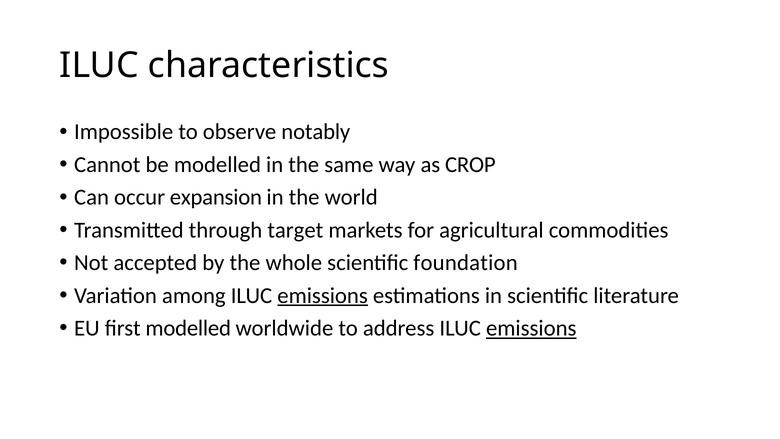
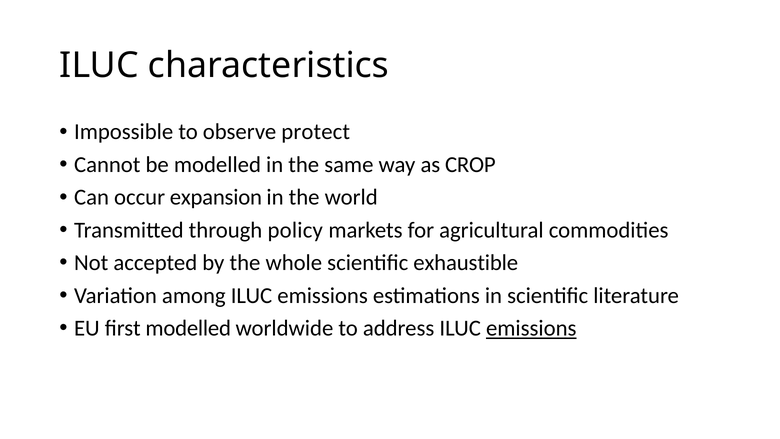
notably: notably -> protect
target: target -> policy
foundation: foundation -> exhaustible
emissions at (323, 295) underline: present -> none
